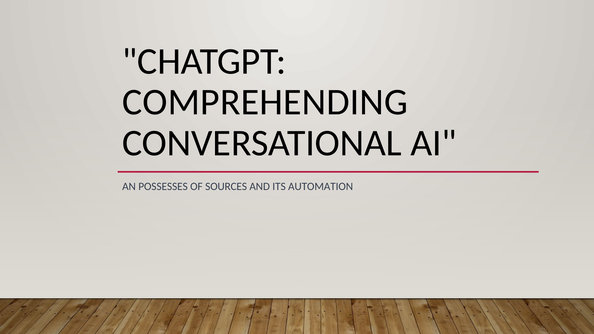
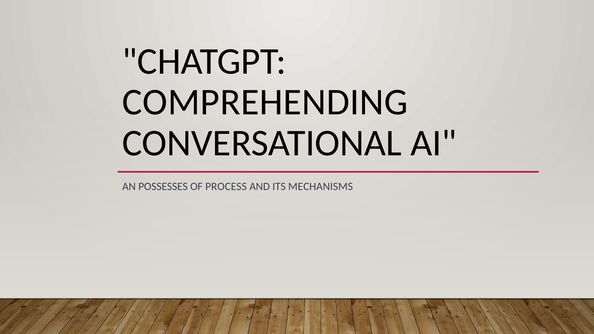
SOURCES: SOURCES -> PROCESS
AUTOMATION: AUTOMATION -> MECHANISMS
